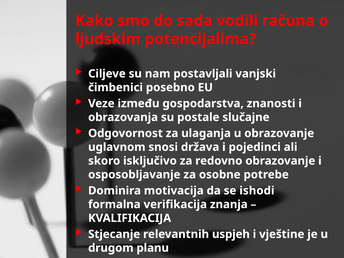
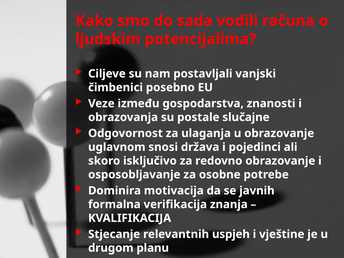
ishodi: ishodi -> javnih
